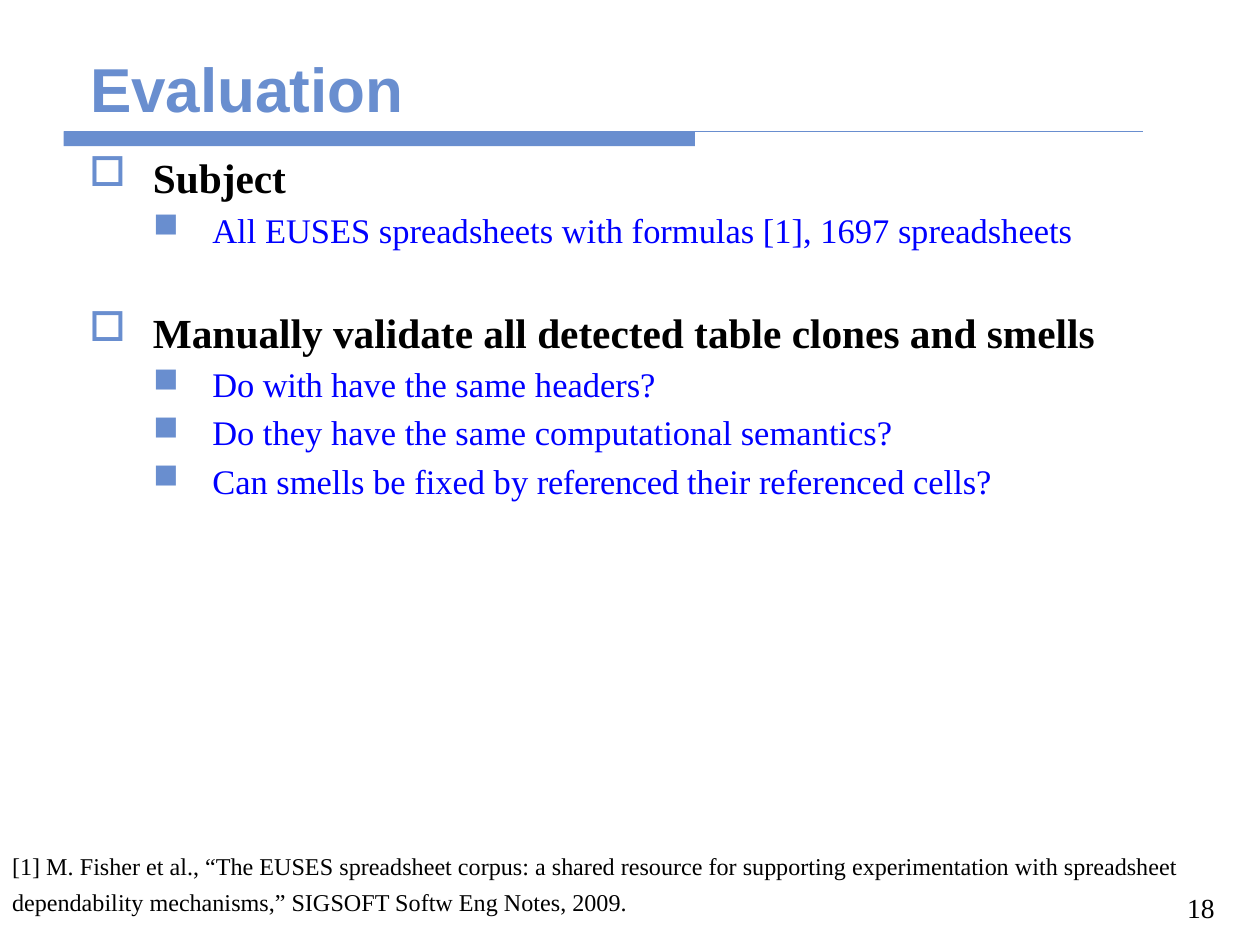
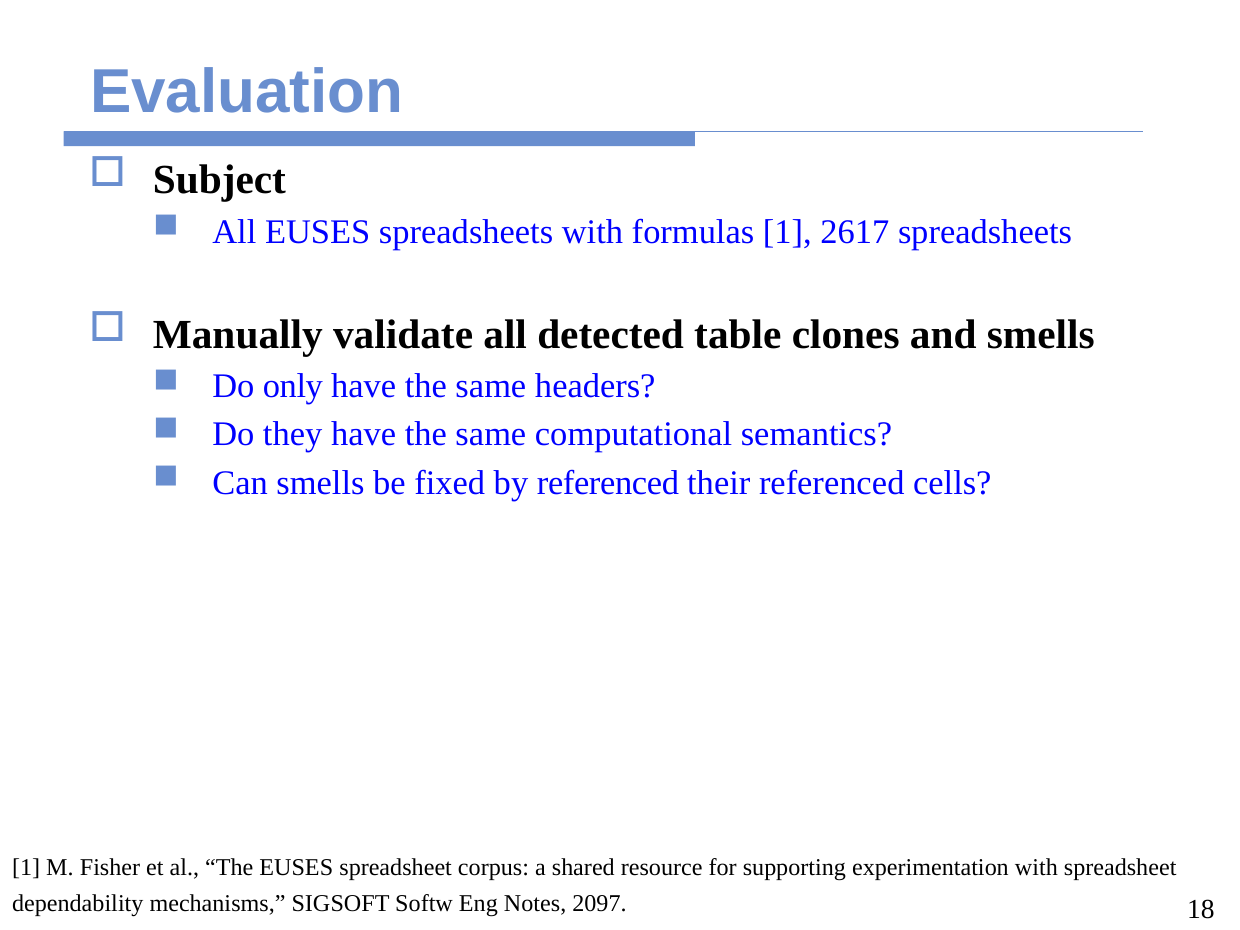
1697: 1697 -> 2617
Do with: with -> only
2009: 2009 -> 2097
